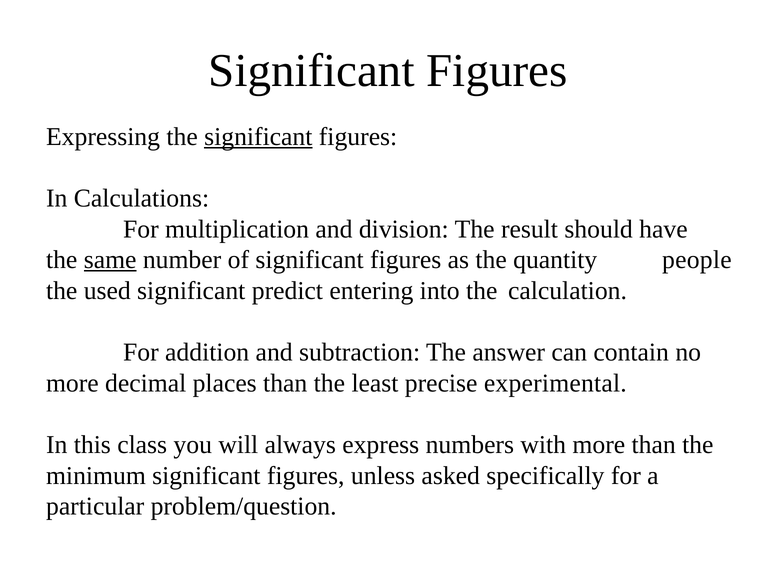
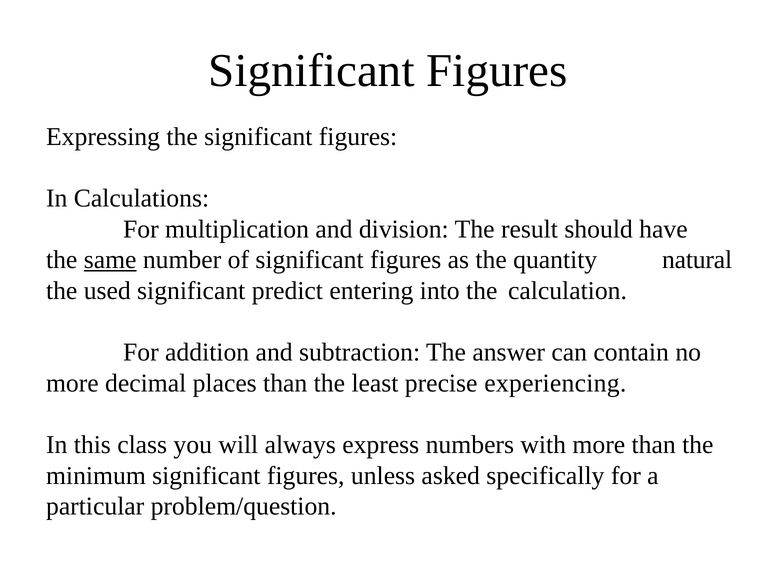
significant at (258, 136) underline: present -> none
people: people -> natural
experimental: experimental -> experiencing
